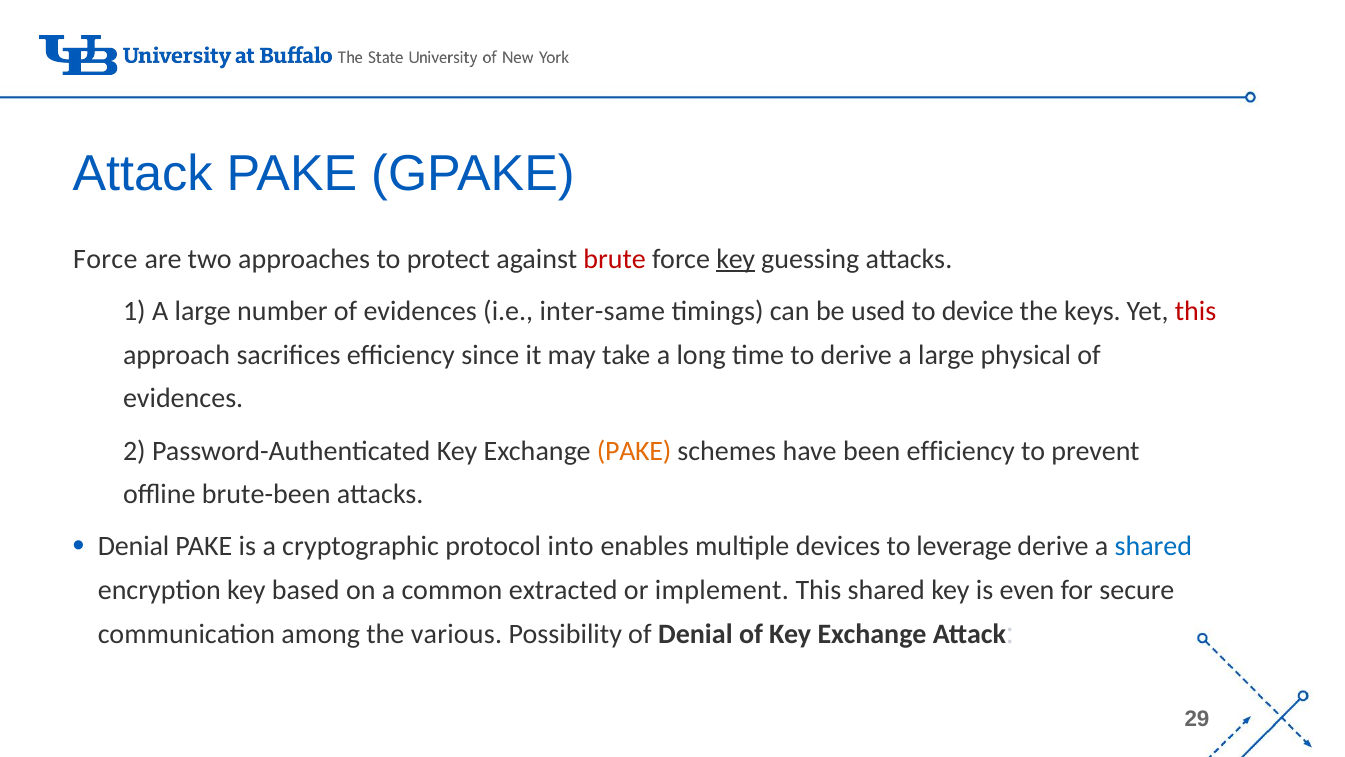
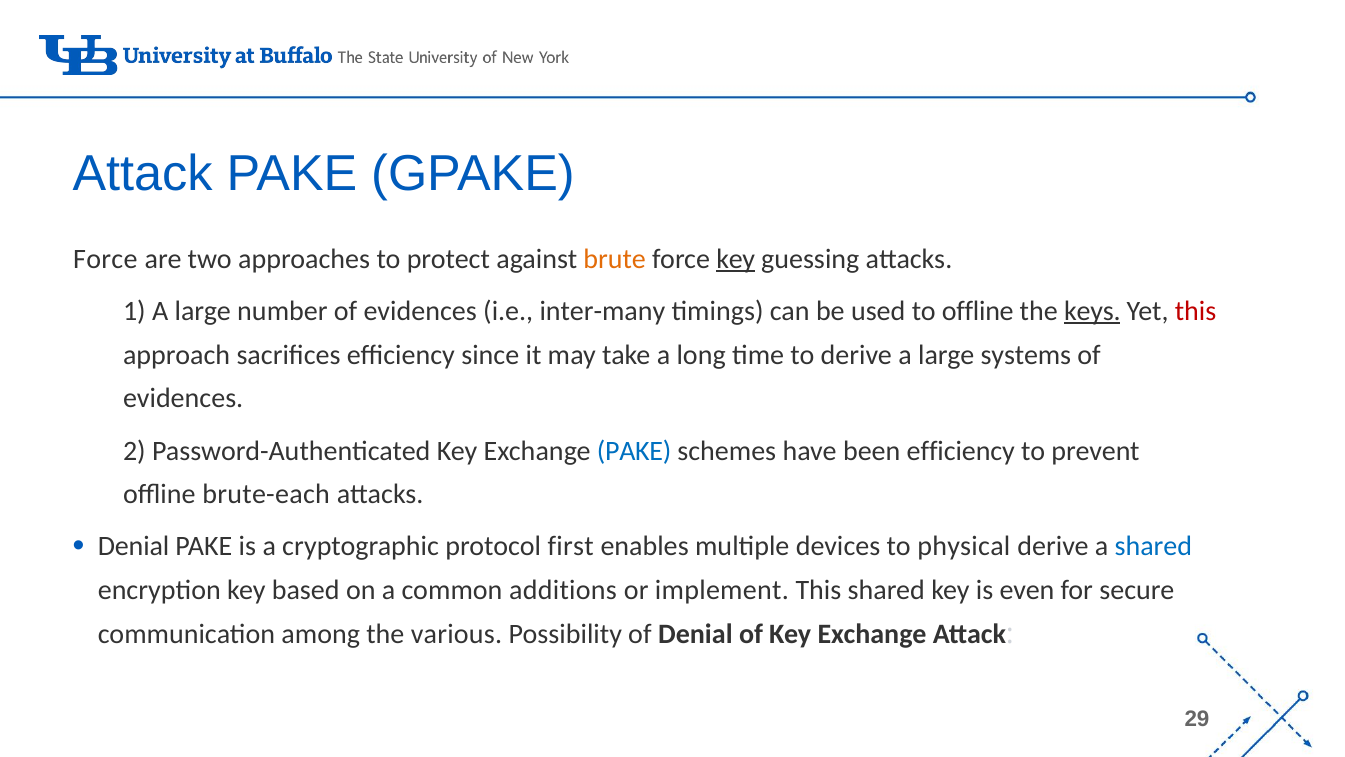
brute colour: red -> orange
inter-same: inter-same -> inter-many
to device: device -> offline
keys underline: none -> present
physical: physical -> systems
PAKE at (634, 450) colour: orange -> blue
brute-been: brute-been -> brute-each
into: into -> first
leverage: leverage -> physical
extracted: extracted -> additions
